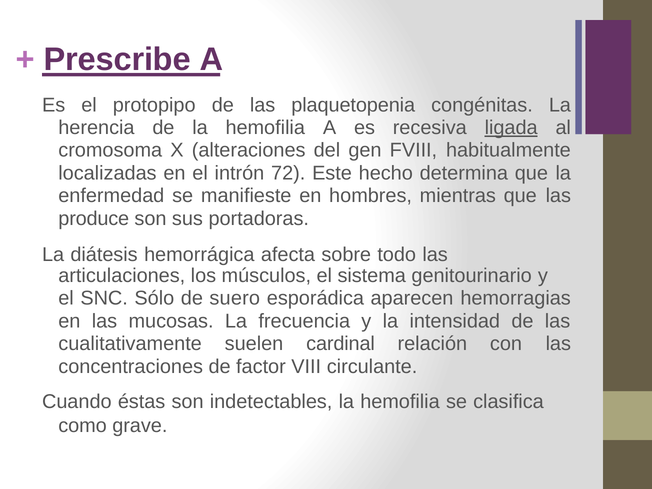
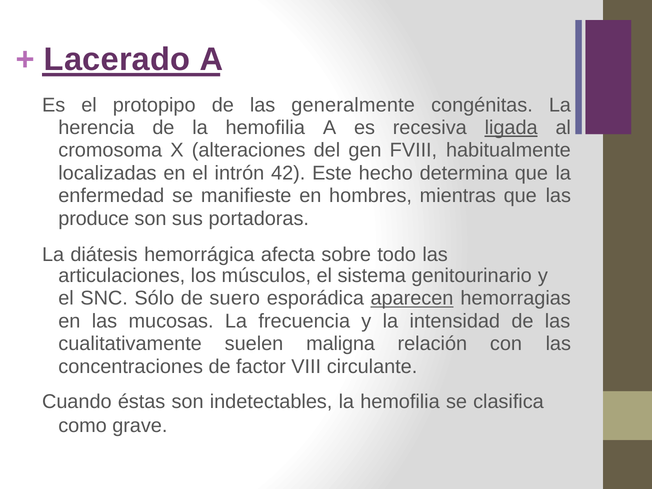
Prescribe: Prescribe -> Lacerado
plaquetopenia: plaquetopenia -> generalmente
72: 72 -> 42
aparecen underline: none -> present
cardinal: cardinal -> maligna
